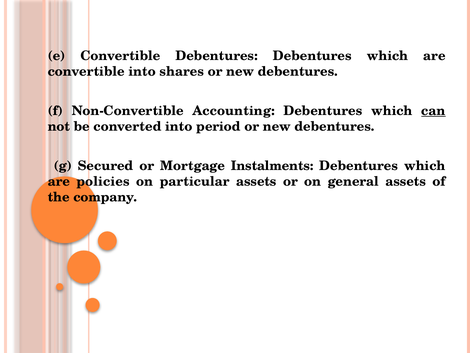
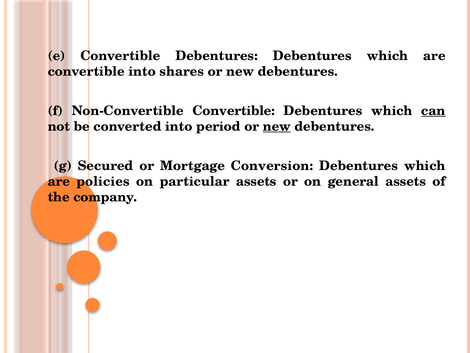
Non-Convertible Accounting: Accounting -> Convertible
new at (277, 126) underline: none -> present
Instalments: Instalments -> Conversion
